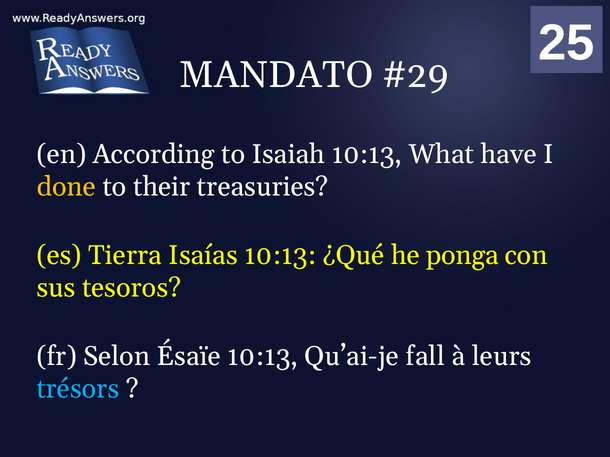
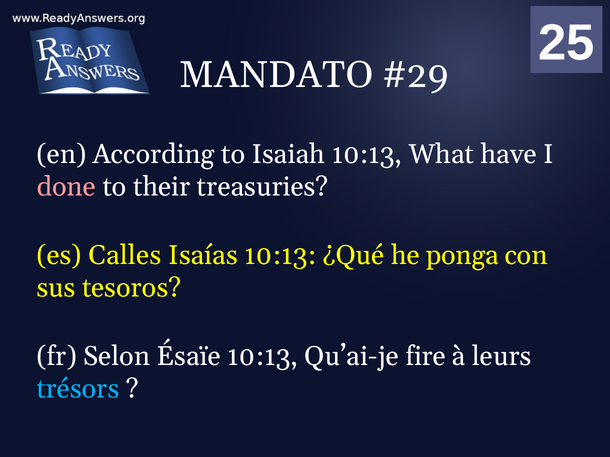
done colour: yellow -> pink
Tierra: Tierra -> Calles
fall: fall -> fire
